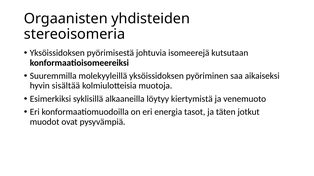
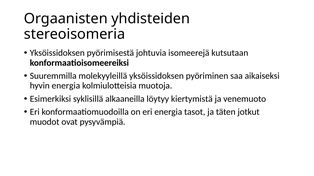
hyvin sisältää: sisältää -> energia
